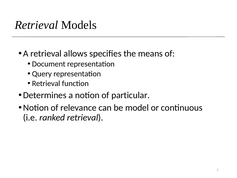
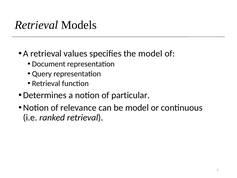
allows: allows -> values
the means: means -> model
